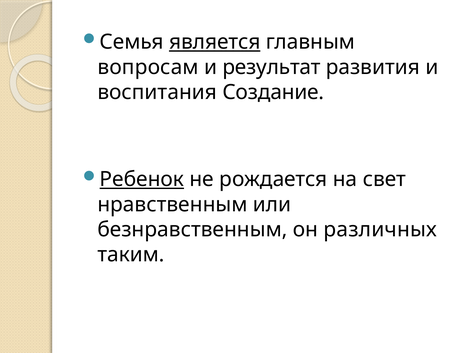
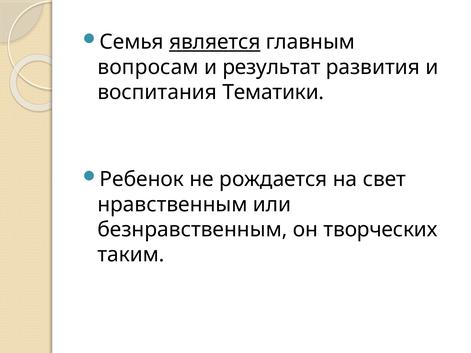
Создание: Создание -> Тематики
Ребенок underline: present -> none
различных: различных -> творческих
